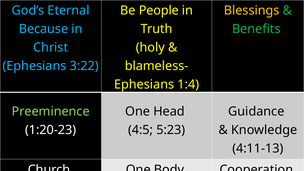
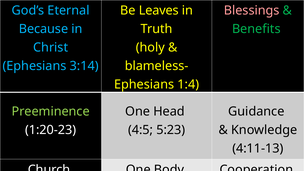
People: People -> Leaves
Blessings colour: yellow -> pink
3:22: 3:22 -> 3:14
